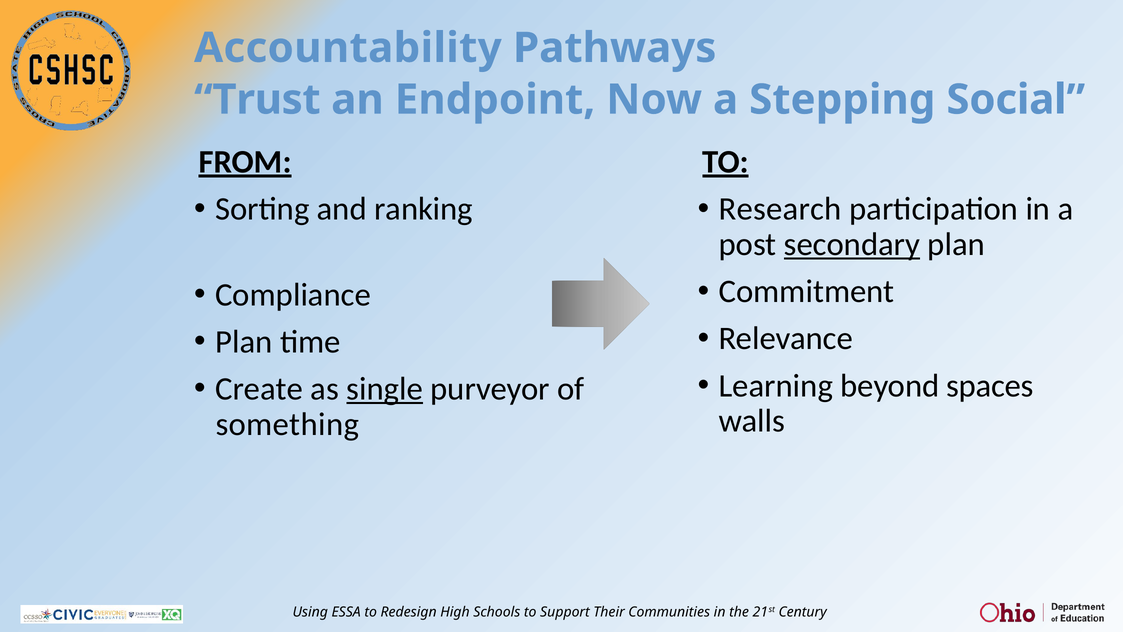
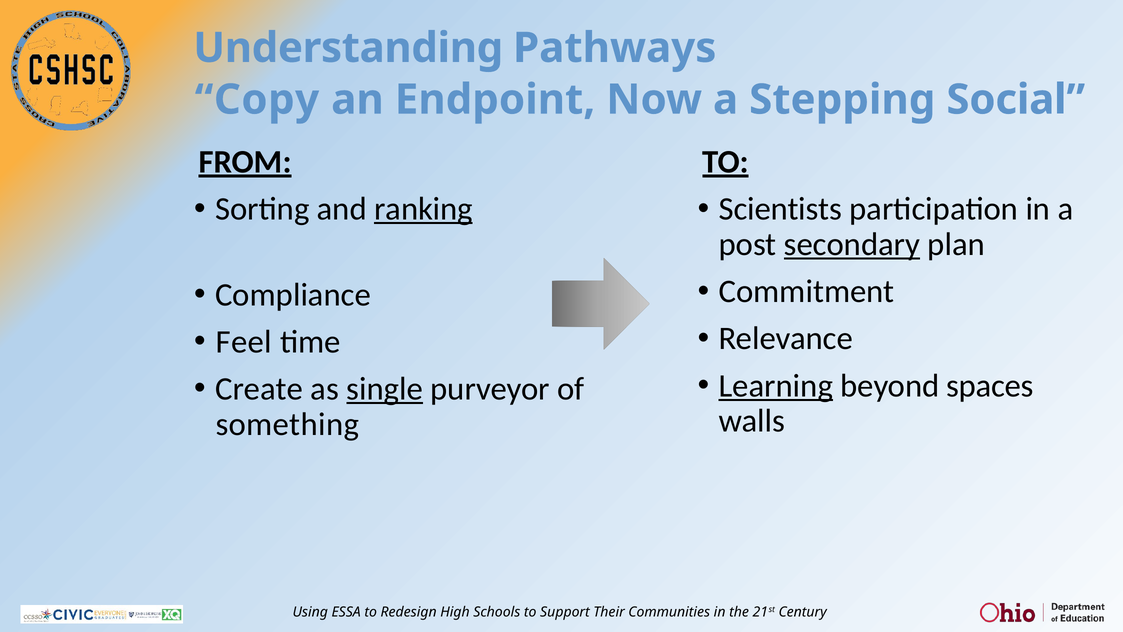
Accountability: Accountability -> Understanding
Trust: Trust -> Copy
ranking underline: none -> present
Research: Research -> Scientists
Plan at (244, 342): Plan -> Feel
Learning underline: none -> present
